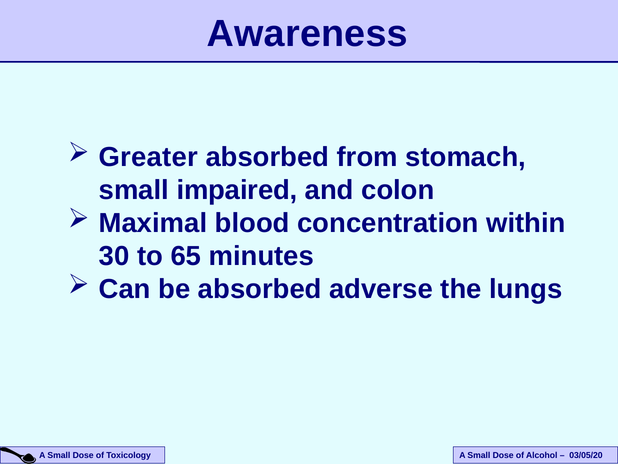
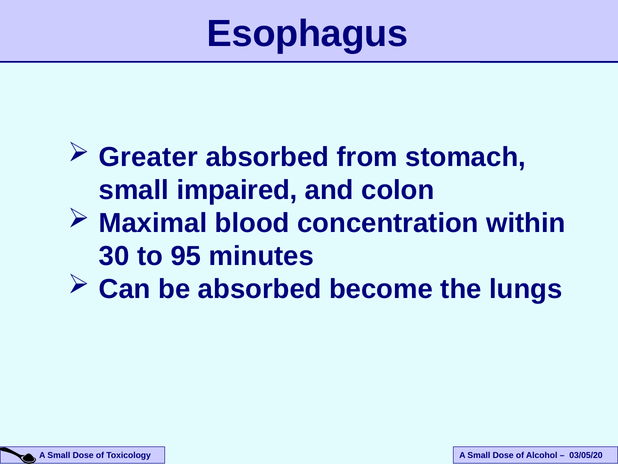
Awareness: Awareness -> Esophagus
65: 65 -> 95
adverse: adverse -> become
